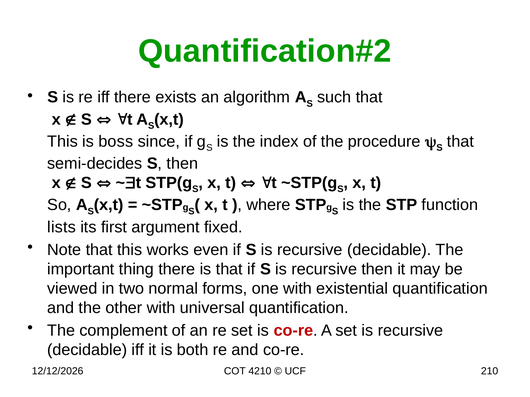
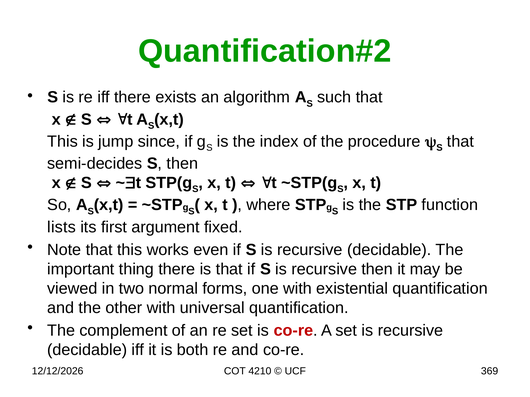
boss: boss -> jump
210: 210 -> 369
